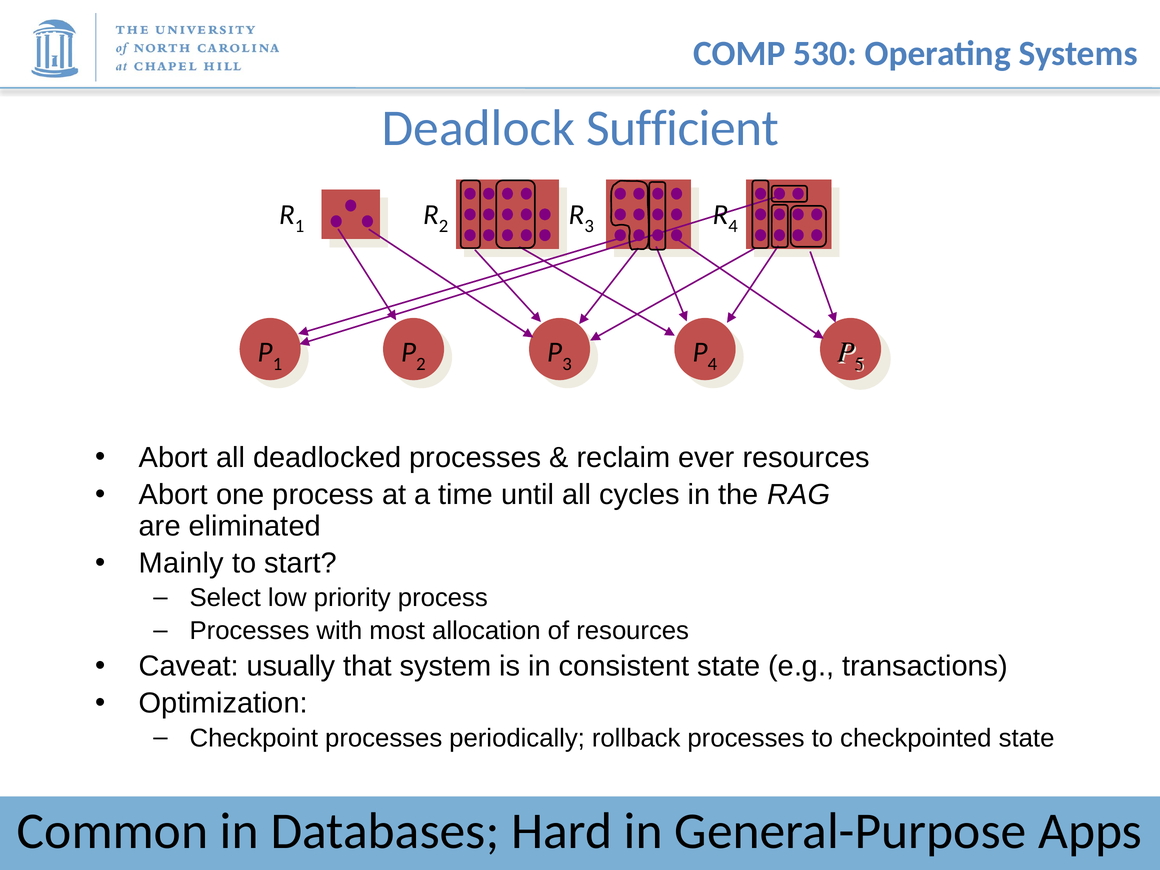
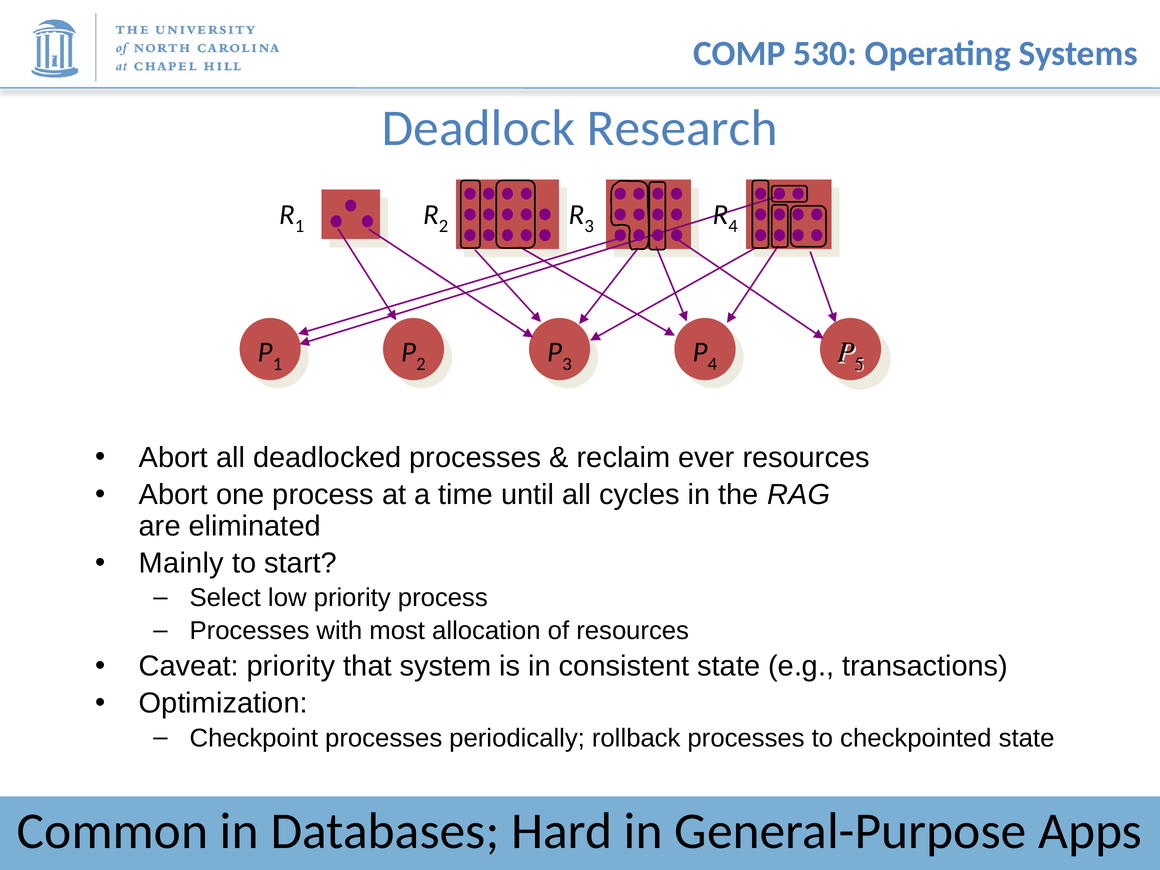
Sufficient: Sufficient -> Research
Caveat usually: usually -> priority
